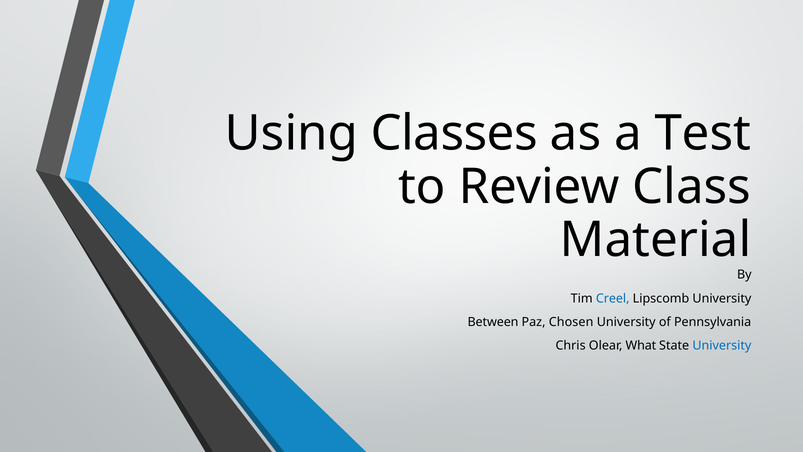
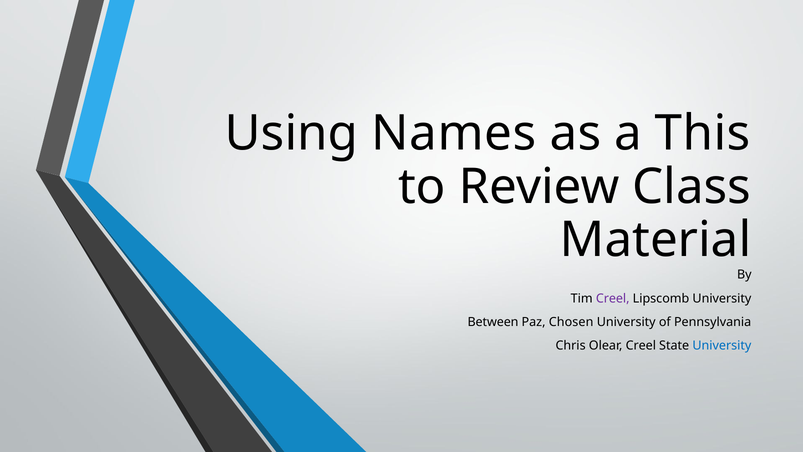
Classes: Classes -> Names
Test: Test -> This
Creel at (613, 298) colour: blue -> purple
Olear What: What -> Creel
